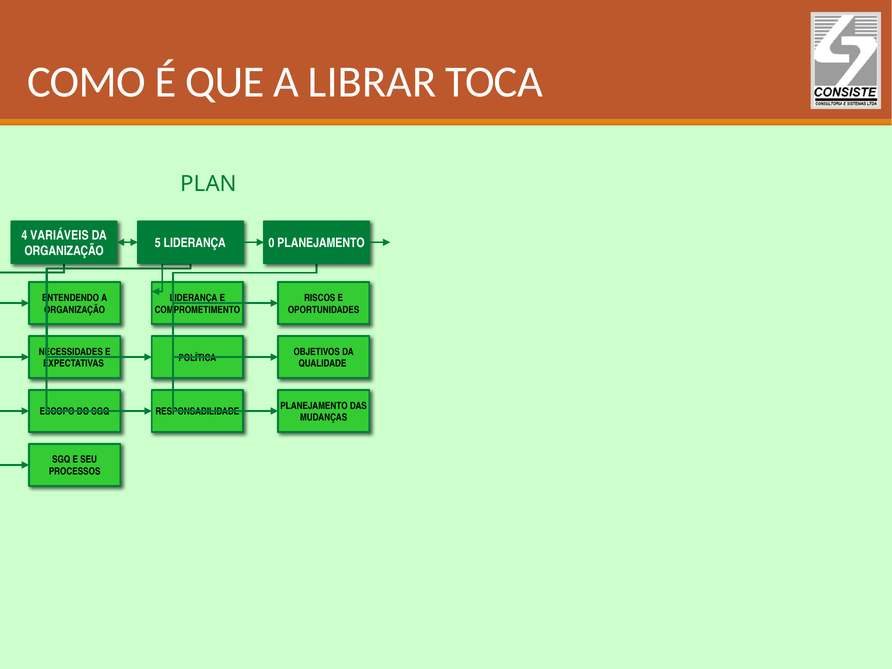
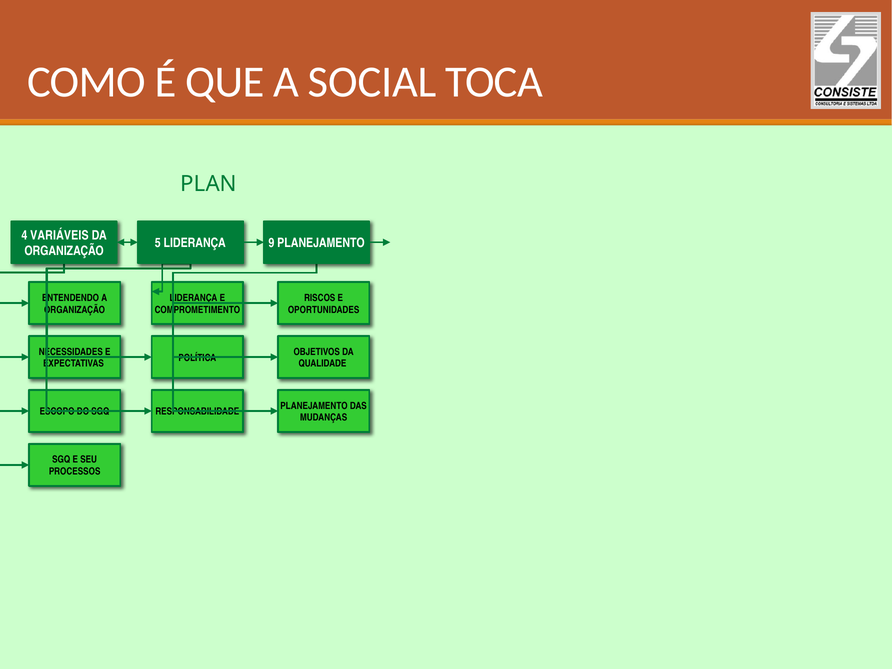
LIBRAR: LIBRAR -> SOCIAL
0: 0 -> 9
